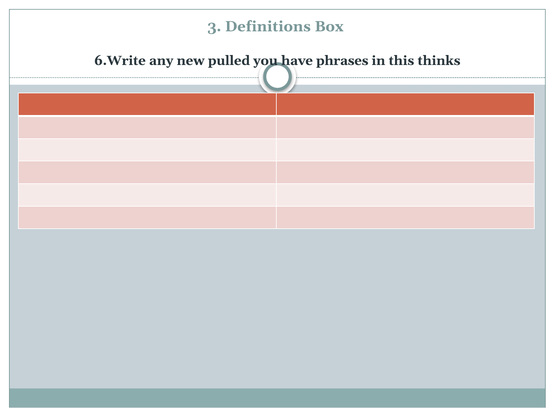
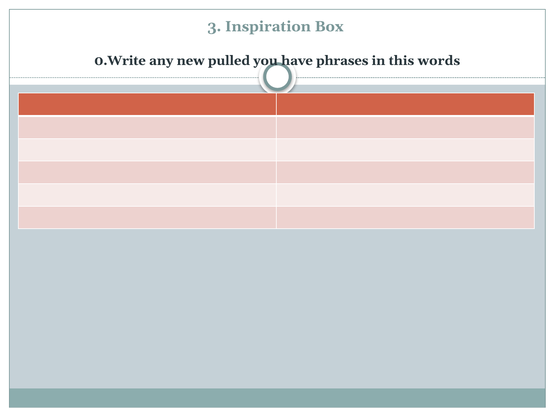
Definitions: Definitions -> Inspiration
6.Write: 6.Write -> 0.Write
thinks: thinks -> words
